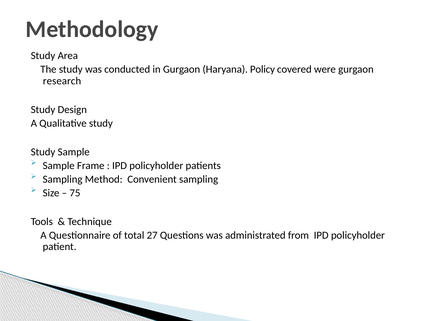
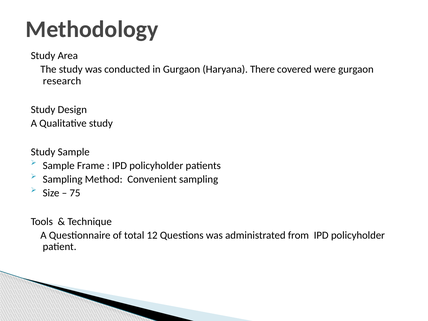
Policy: Policy -> There
27: 27 -> 12
